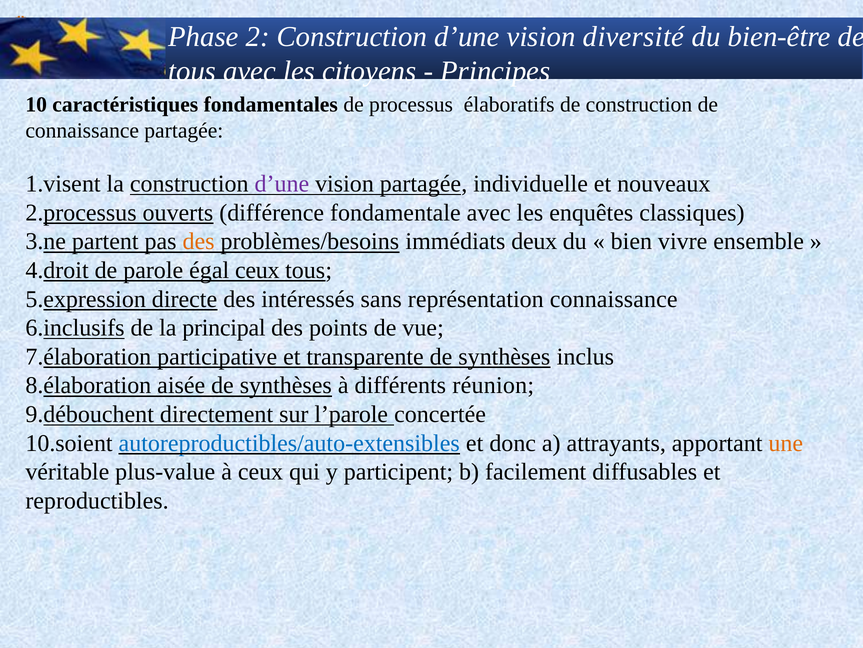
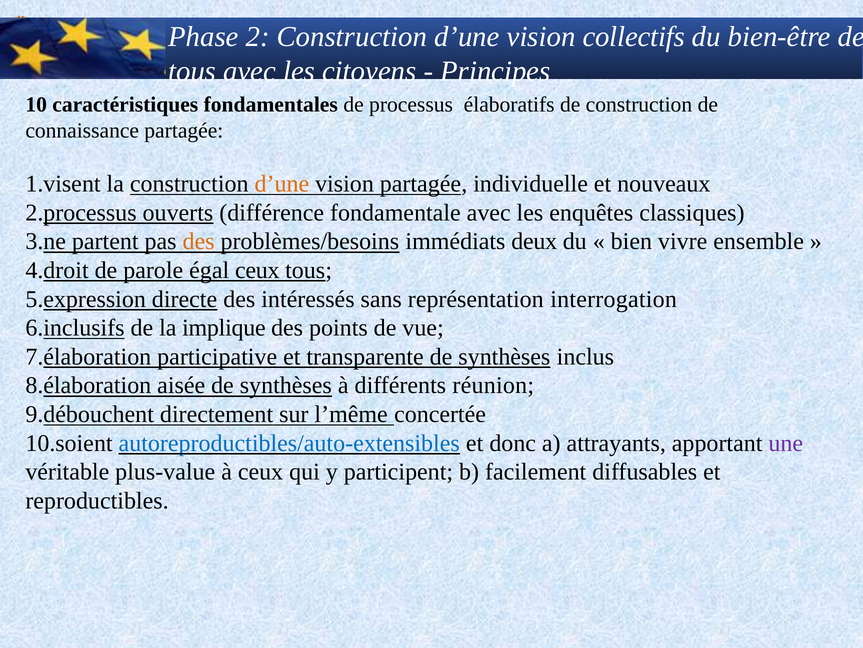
diversité: diversité -> collectifs
d’une at (282, 184) colour: purple -> orange
représentation connaissance: connaissance -> interrogation
principal: principal -> implique
l’parole: l’parole -> l’même
une colour: orange -> purple
